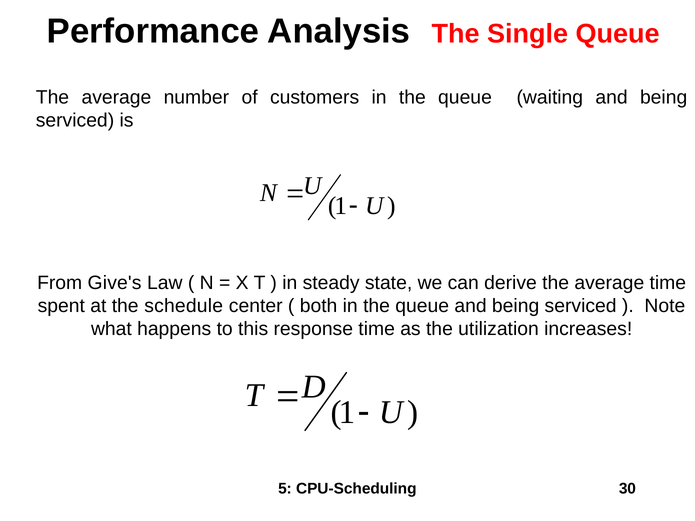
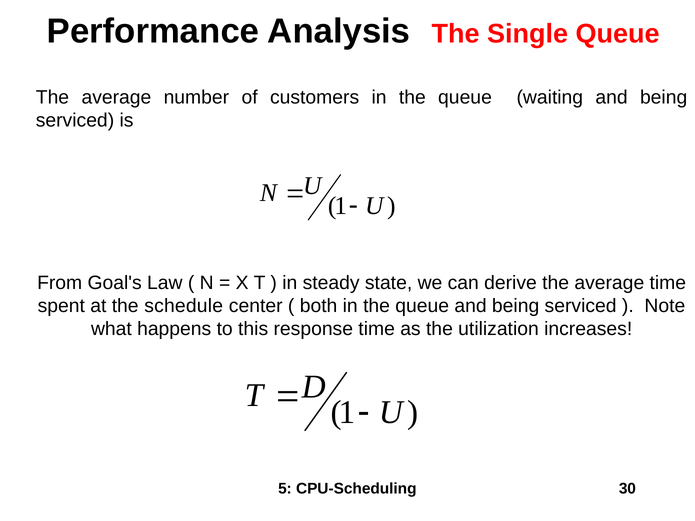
Give's: Give's -> Goal's
